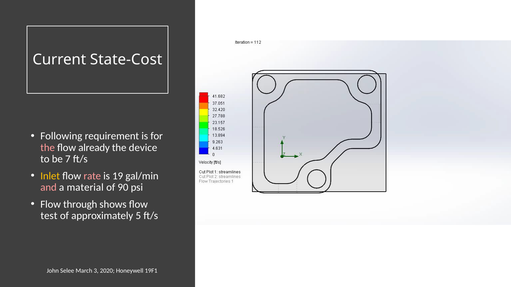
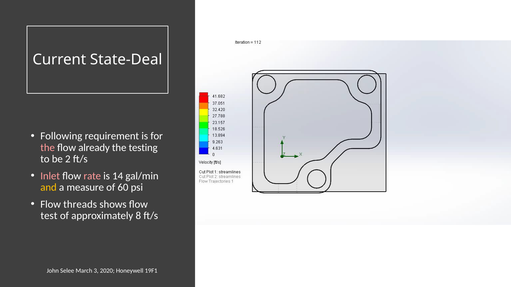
State-Cost: State-Cost -> State-Deal
device: device -> testing
7: 7 -> 2
Inlet colour: yellow -> pink
19: 19 -> 14
and colour: pink -> yellow
material: material -> measure
90: 90 -> 60
through: through -> threads
5: 5 -> 8
